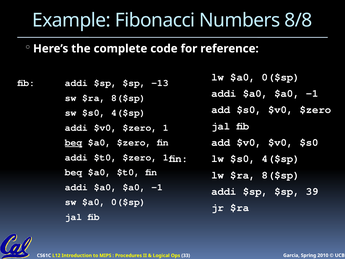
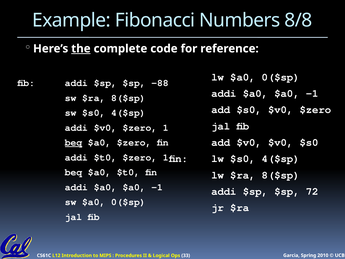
the underline: none -> present
-13: -13 -> -88
39: 39 -> 72
